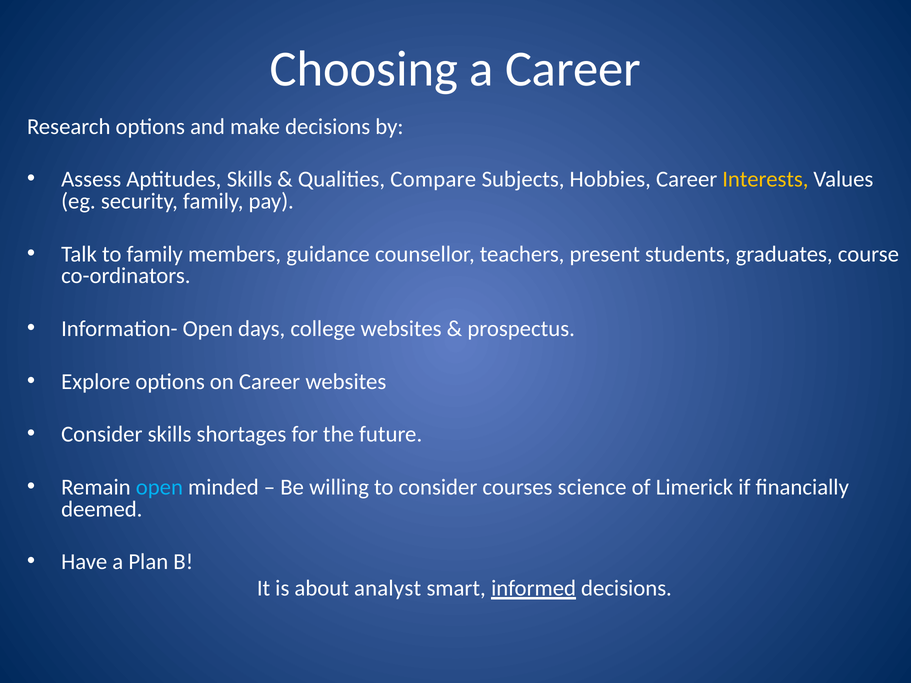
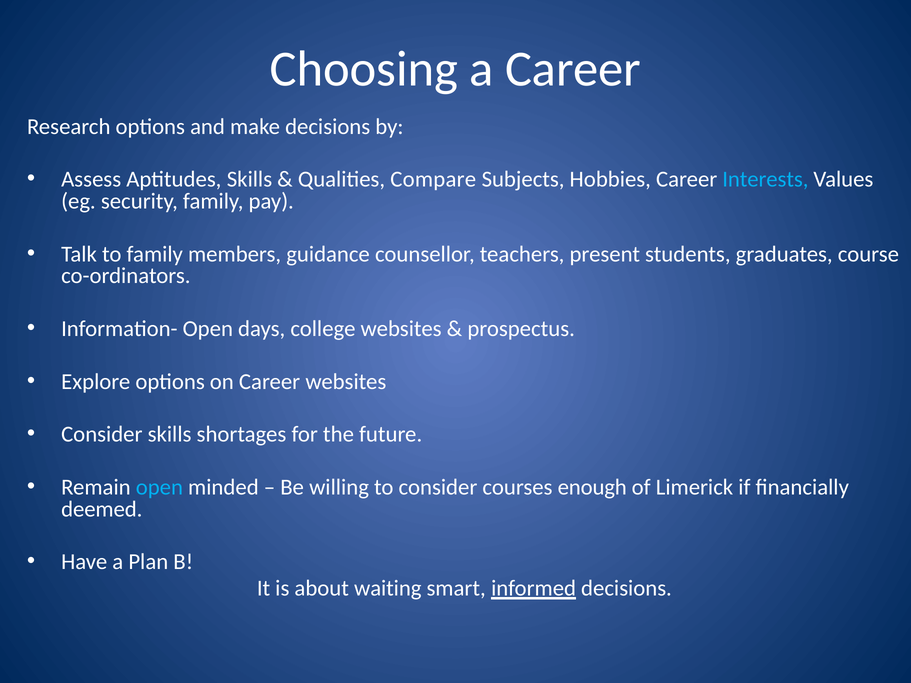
Interests colour: yellow -> light blue
science: science -> enough
analyst: analyst -> waiting
